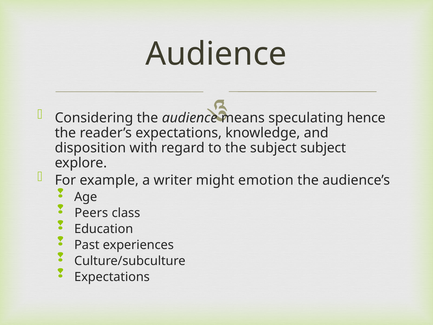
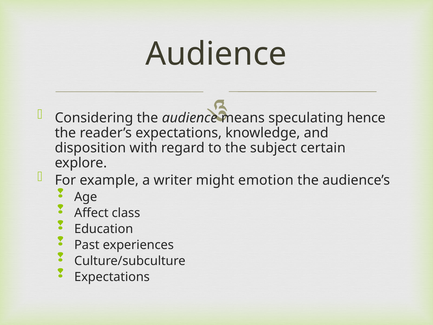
subject subject: subject -> certain
Peers: Peers -> Affect
